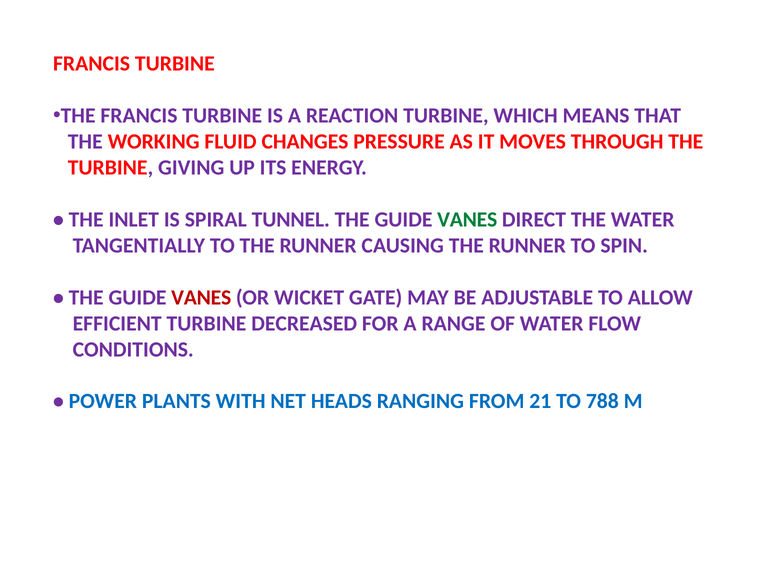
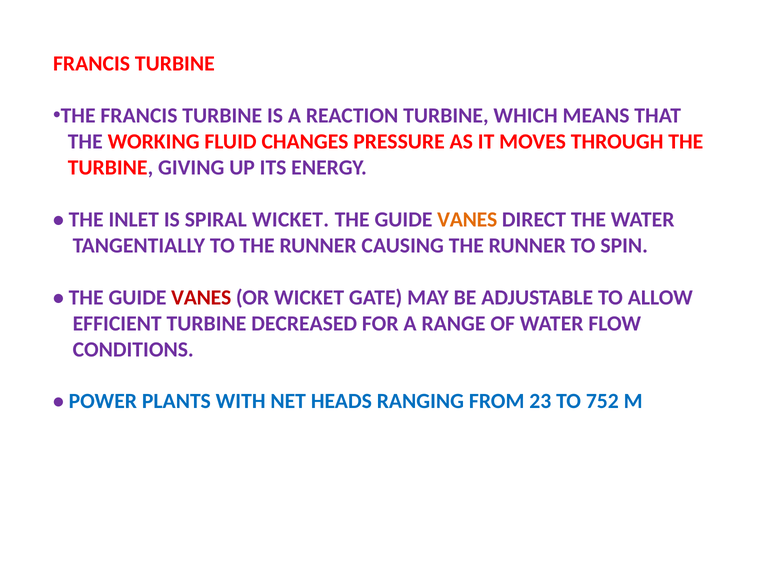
SPIRAL TUNNEL: TUNNEL -> WICKET
VANES at (467, 220) colour: green -> orange
21: 21 -> 23
788: 788 -> 752
